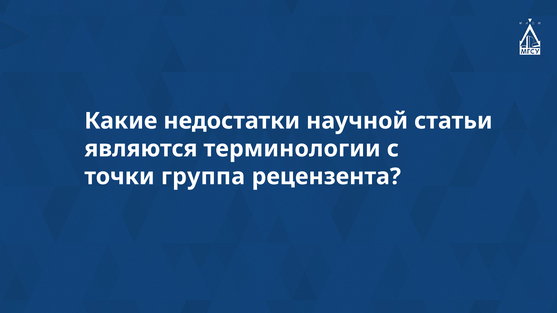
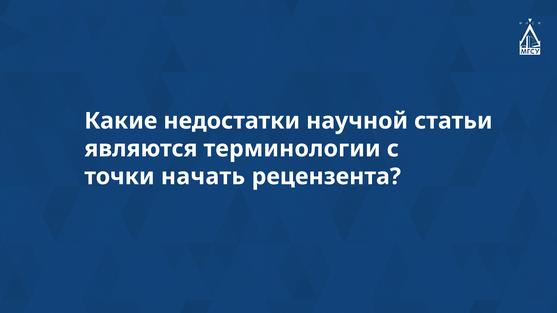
группа: группа -> начать
